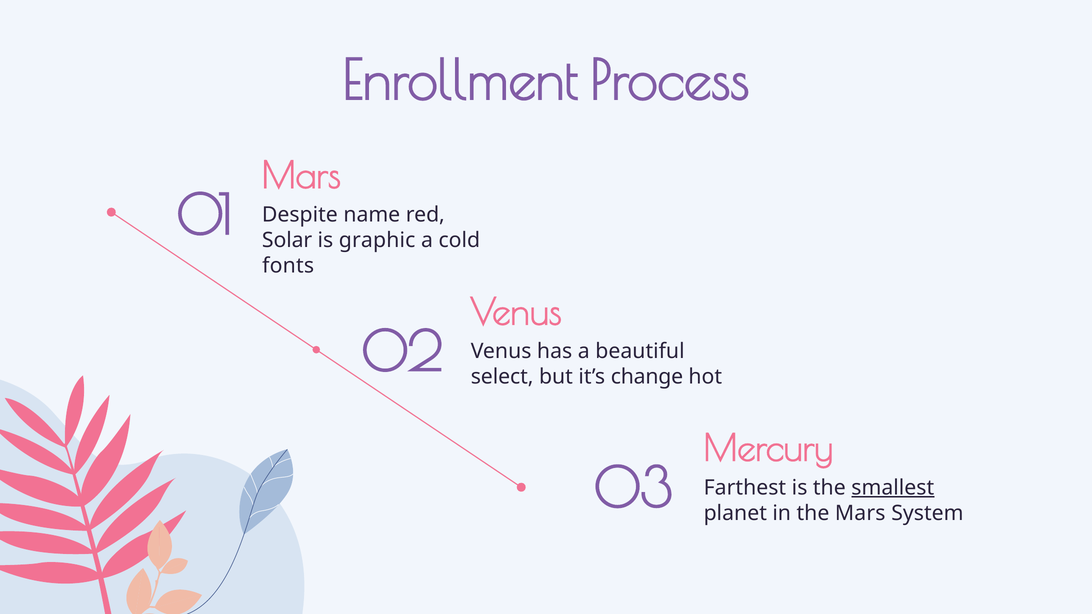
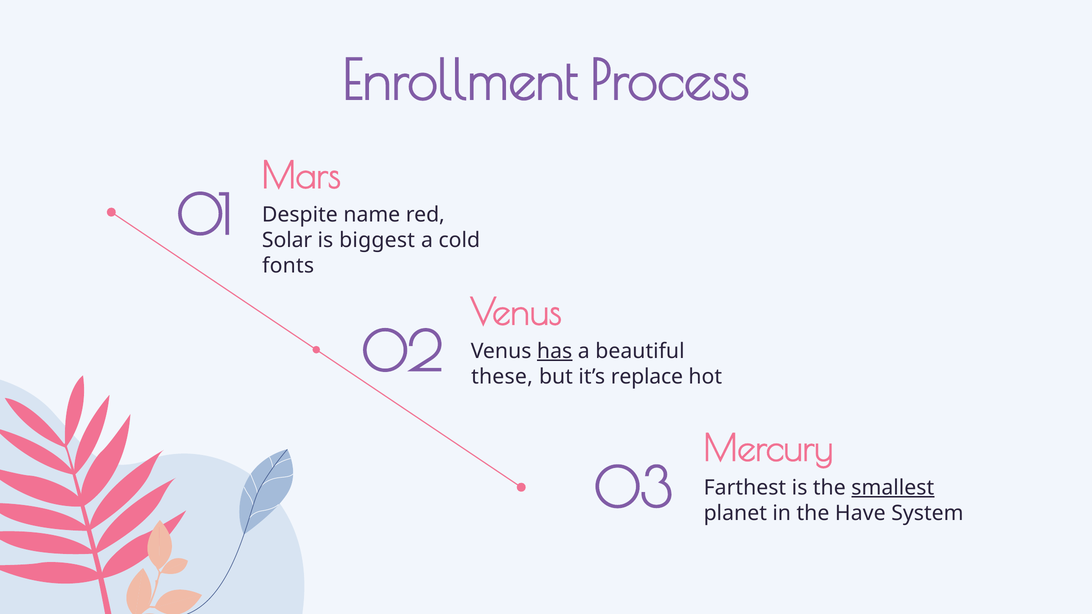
graphic: graphic -> biggest
has underline: none -> present
select: select -> these
change: change -> replace
the Mars: Mars -> Have
